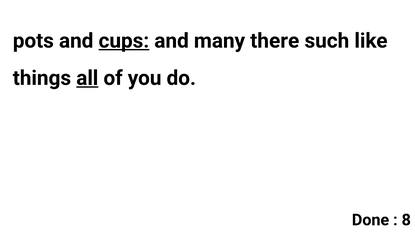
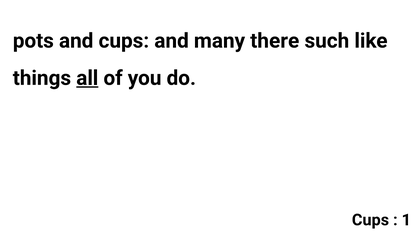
cups at (124, 41) underline: present -> none
Done at (370, 220): Done -> Cups
8: 8 -> 1
